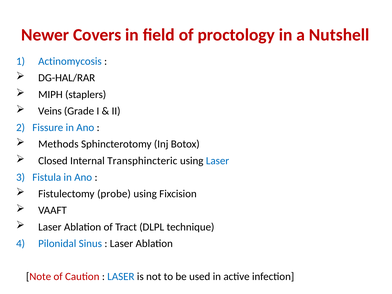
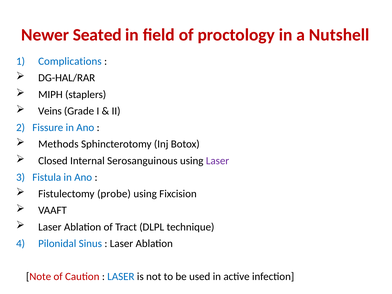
Covers: Covers -> Seated
Actinomycosis: Actinomycosis -> Complications
Transphincteric: Transphincteric -> Serosanguinous
Laser at (218, 161) colour: blue -> purple
